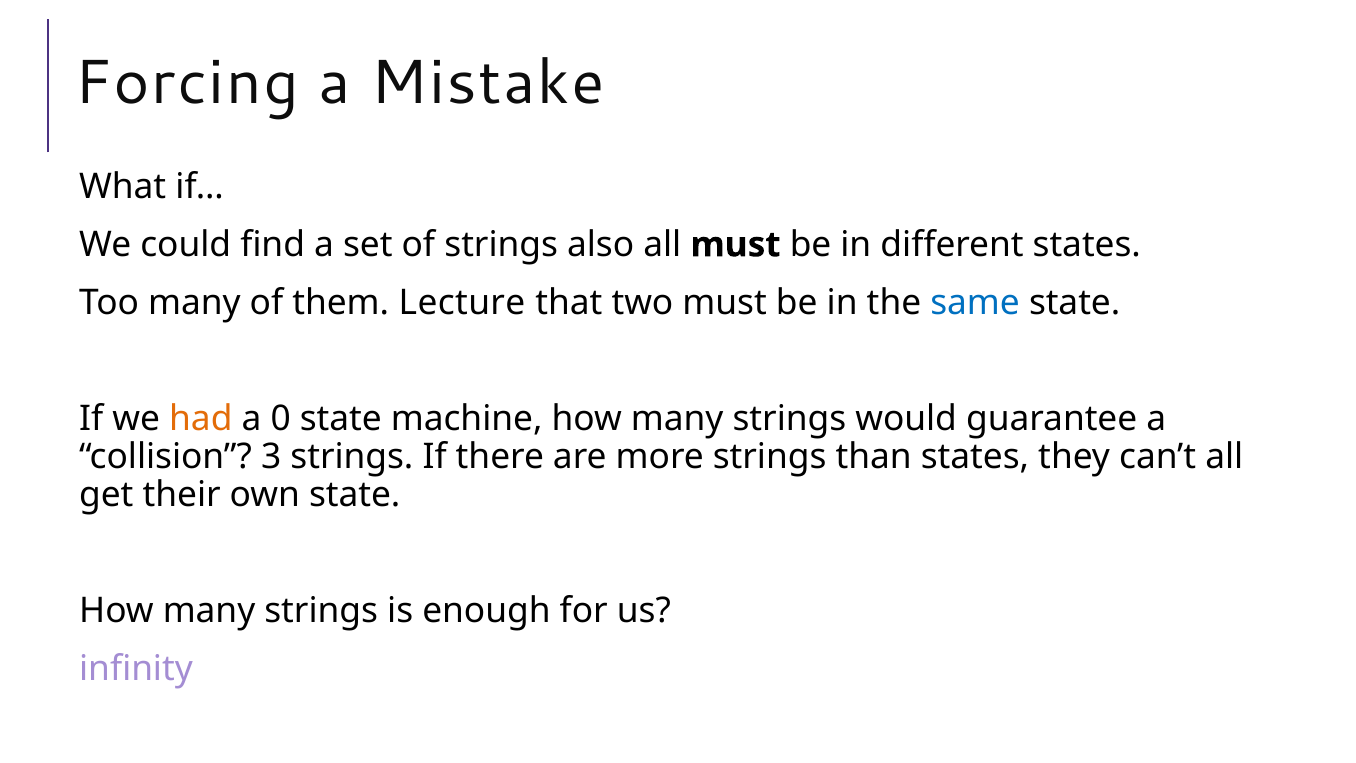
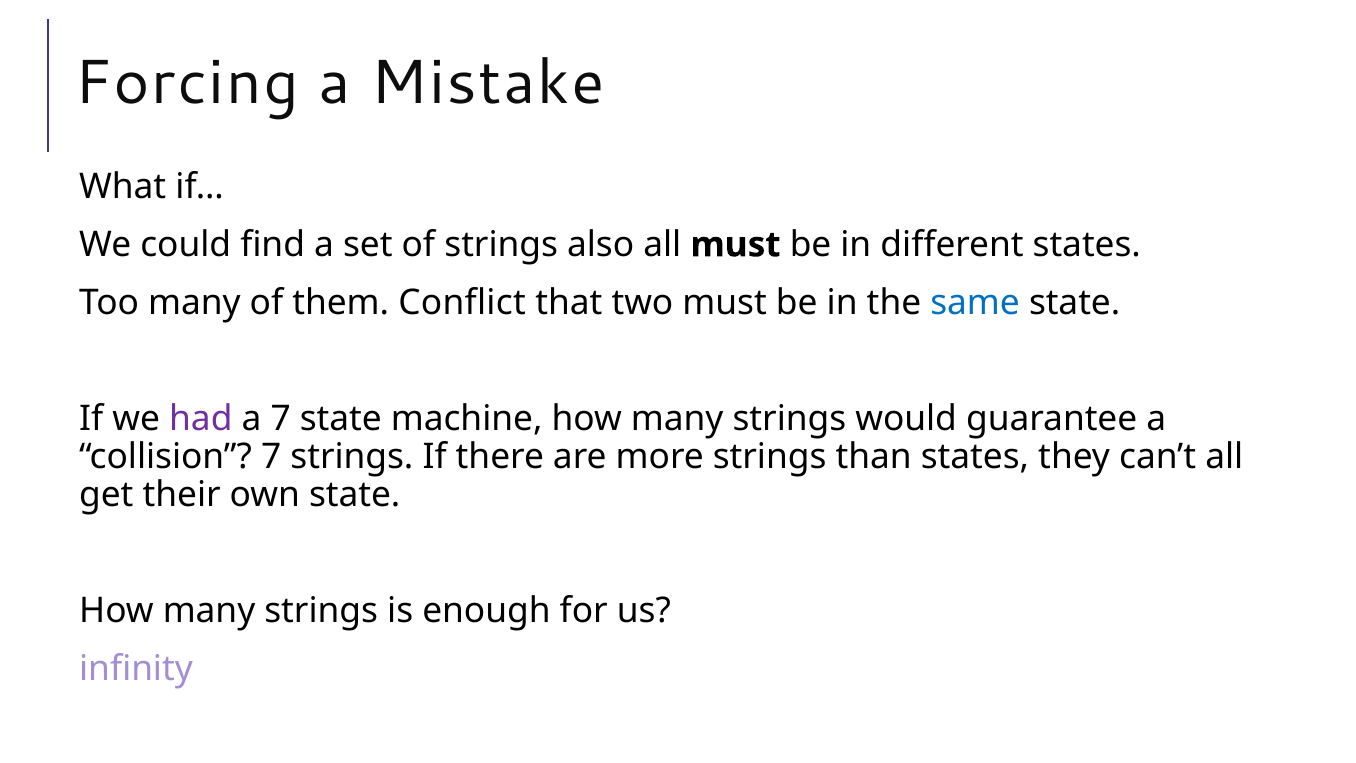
Lecture: Lecture -> Conflict
had colour: orange -> purple
a 0: 0 -> 7
collision 3: 3 -> 7
